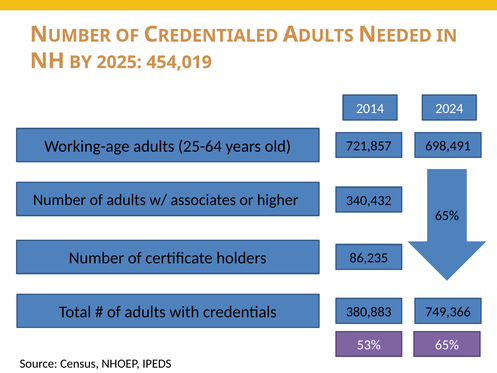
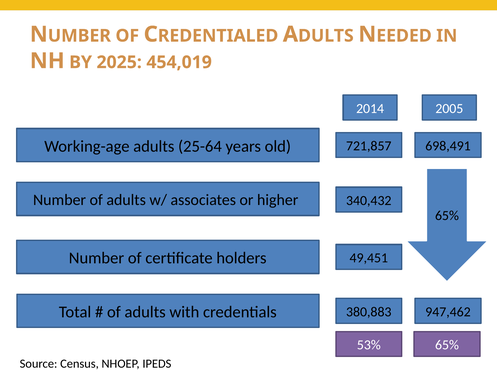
2024: 2024 -> 2005
86,235: 86,235 -> 49,451
749,366: 749,366 -> 947,462
